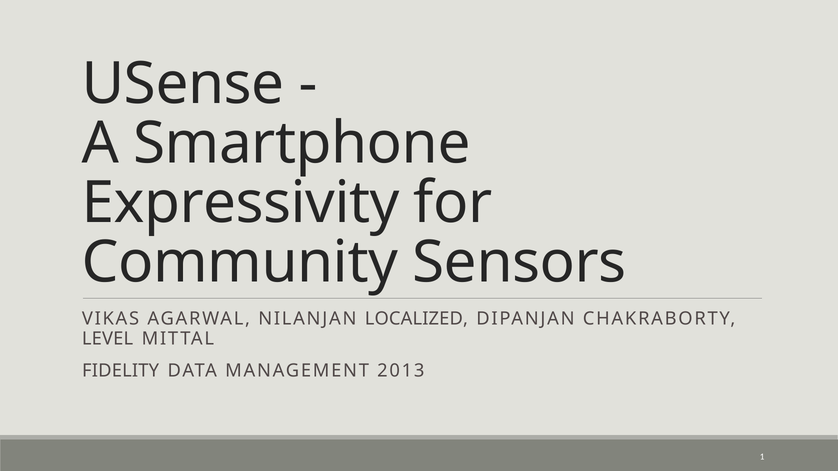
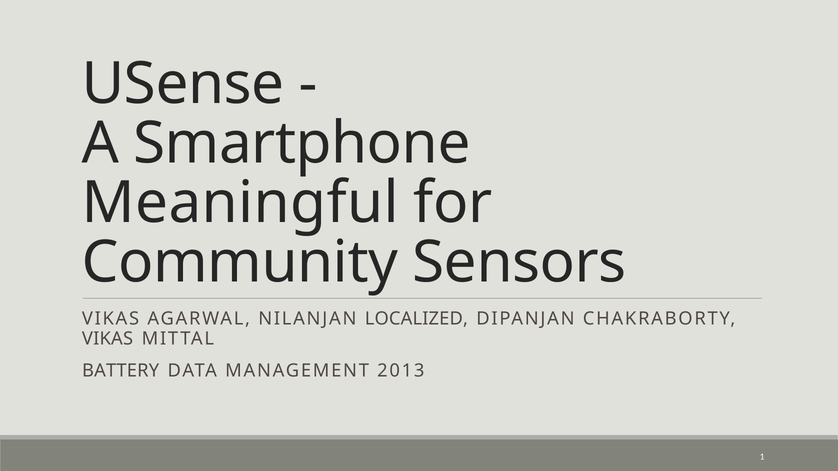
Expressivity: Expressivity -> Meaningful
LEVEL at (108, 339): LEVEL -> VIKAS
FIDELITY: FIDELITY -> BATTERY
